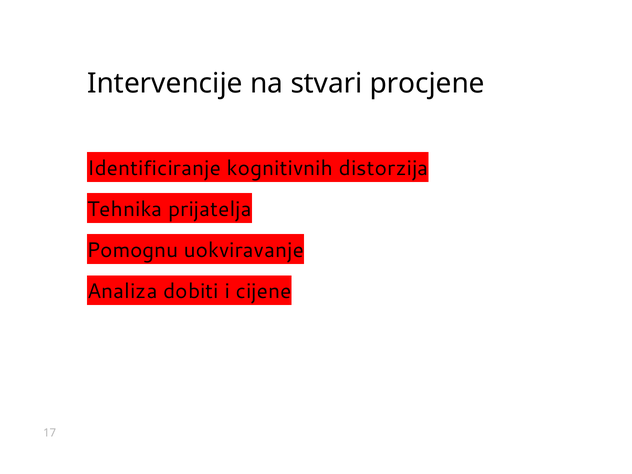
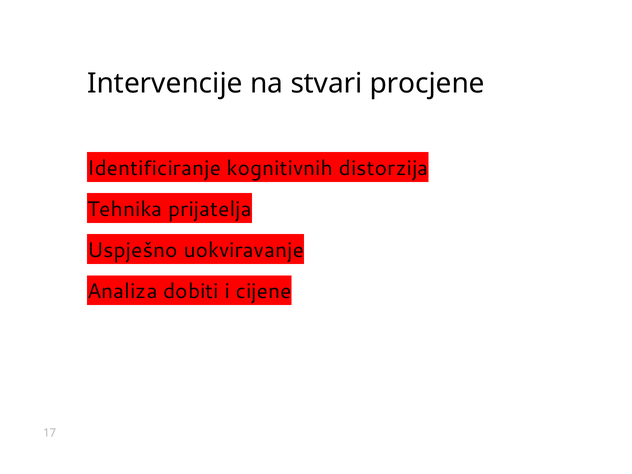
Pomognu: Pomognu -> Uspješno
